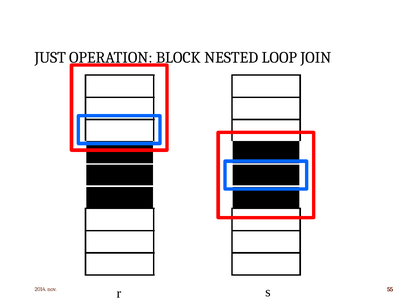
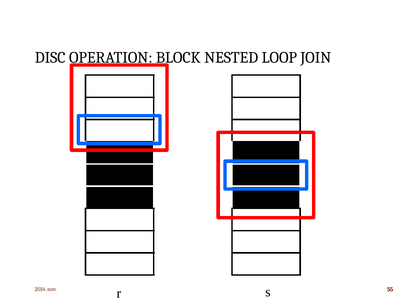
JUST: JUST -> DISC
